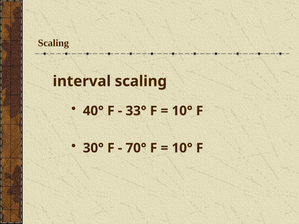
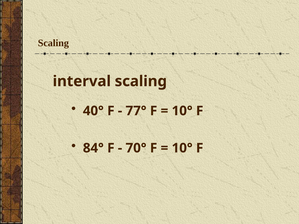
33°: 33° -> 77°
30°: 30° -> 84°
